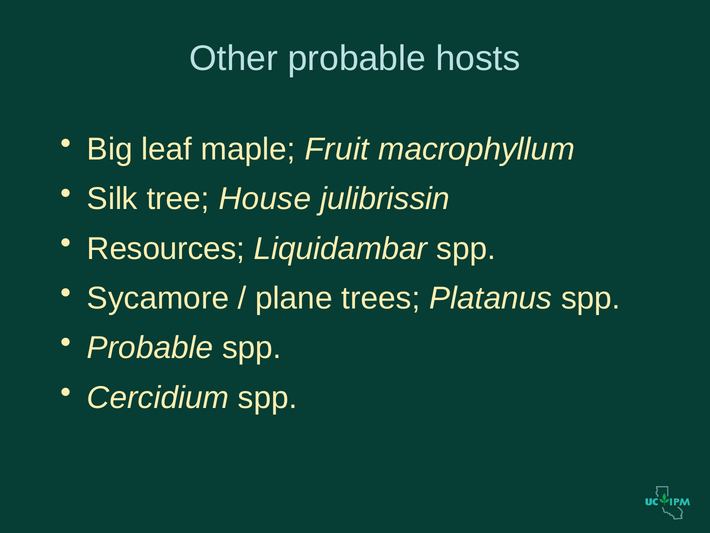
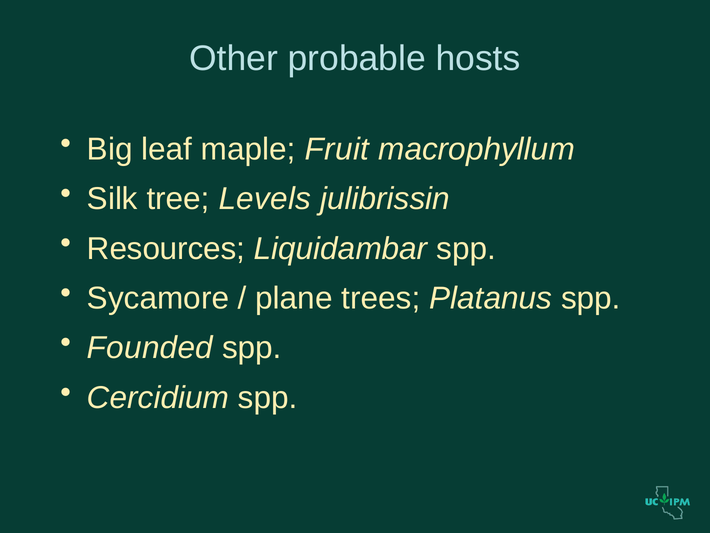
House: House -> Levels
Probable at (150, 348): Probable -> Founded
